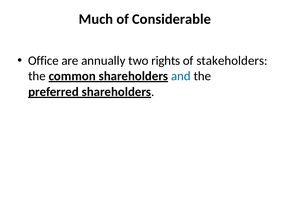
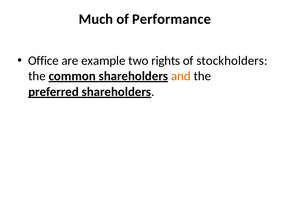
Considerable: Considerable -> Performance
annually: annually -> example
stakeholders: stakeholders -> stockholders
and colour: blue -> orange
